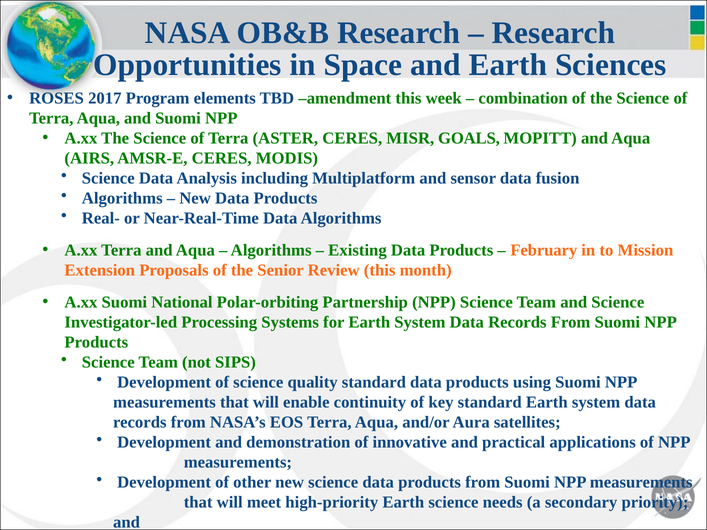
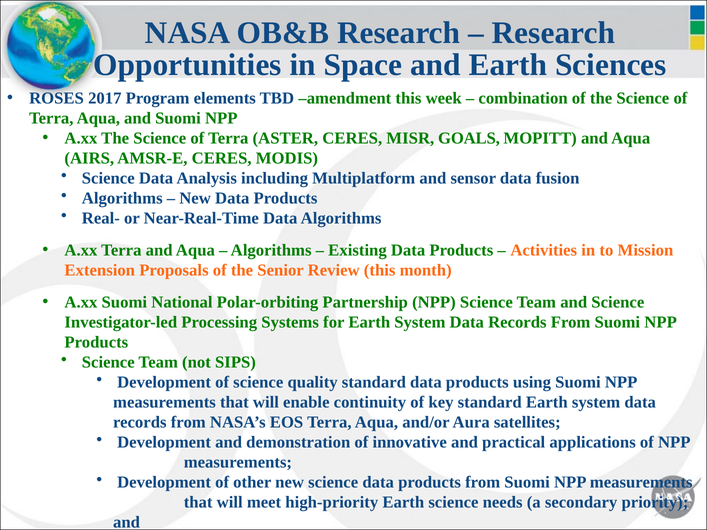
February: February -> Activities
